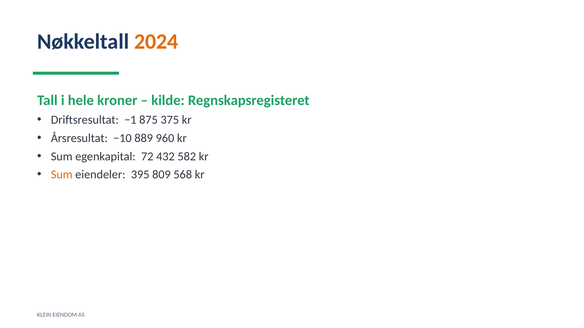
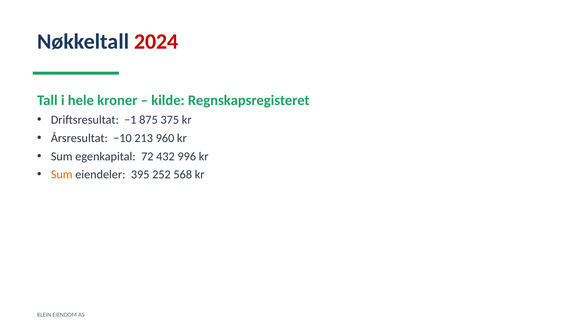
2024 colour: orange -> red
889: 889 -> 213
582: 582 -> 996
809: 809 -> 252
